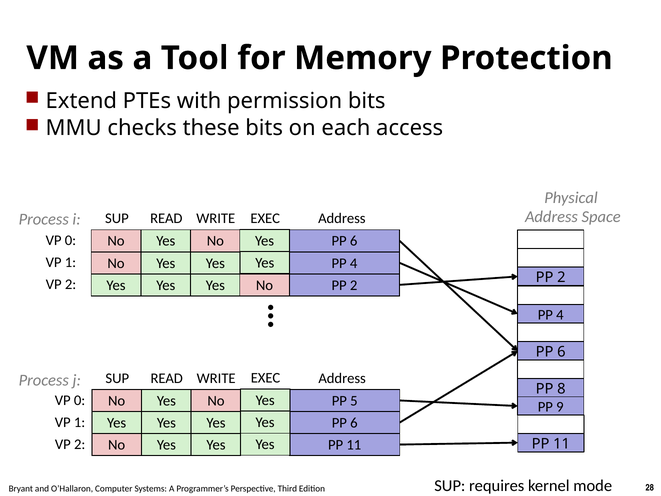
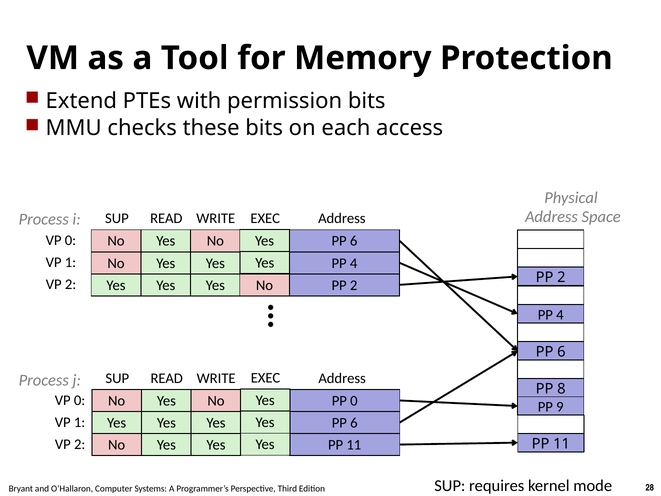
PP 5: 5 -> 0
